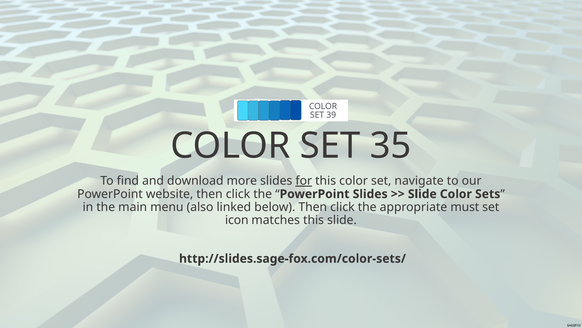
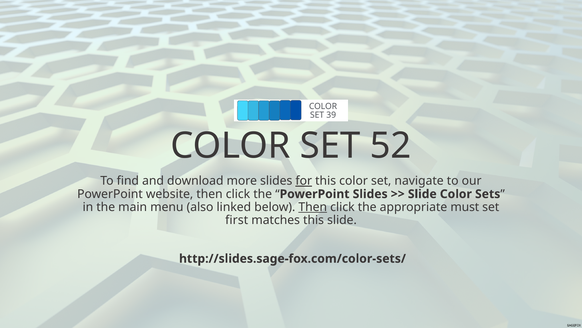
35: 35 -> 52
Then at (313, 207) underline: none -> present
icon: icon -> first
